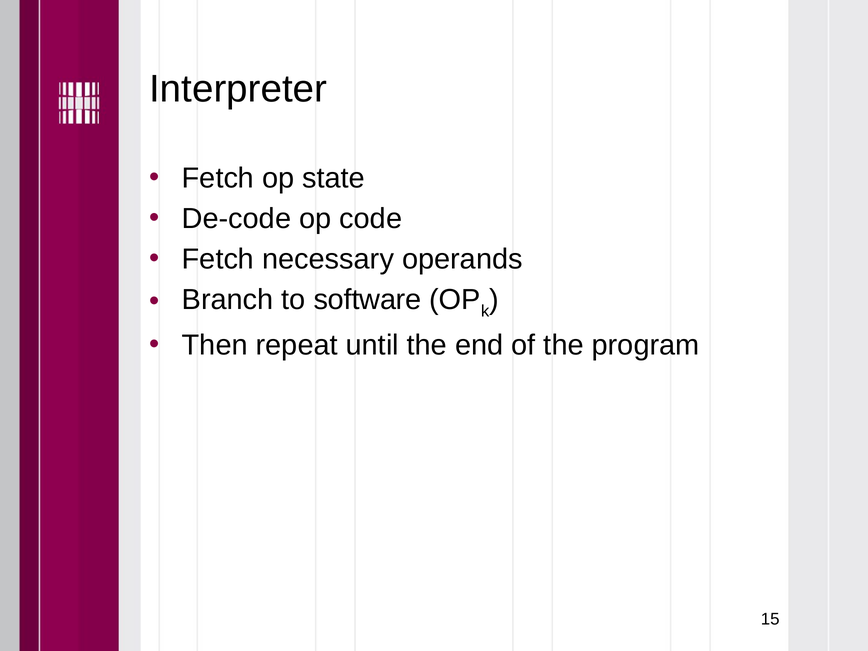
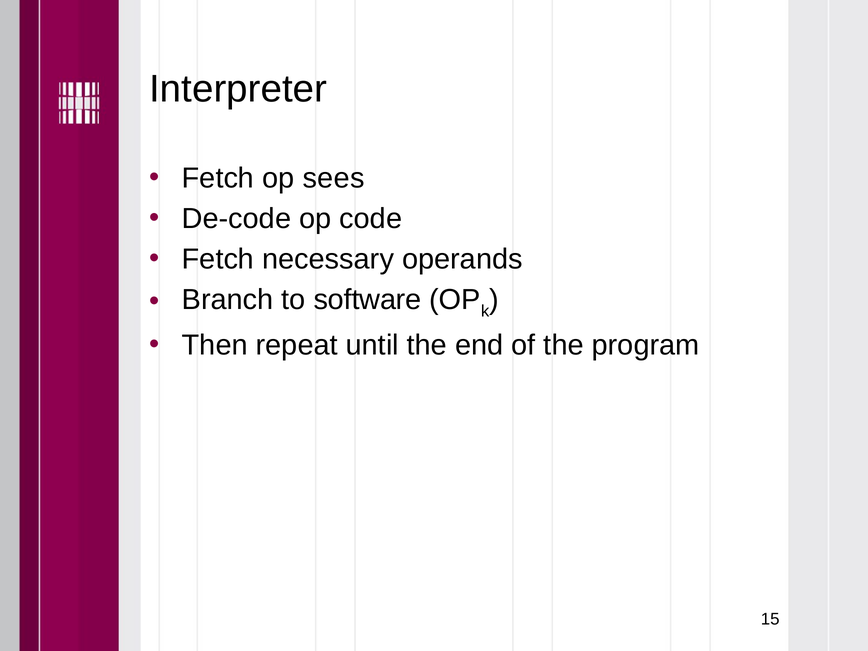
state: state -> sees
